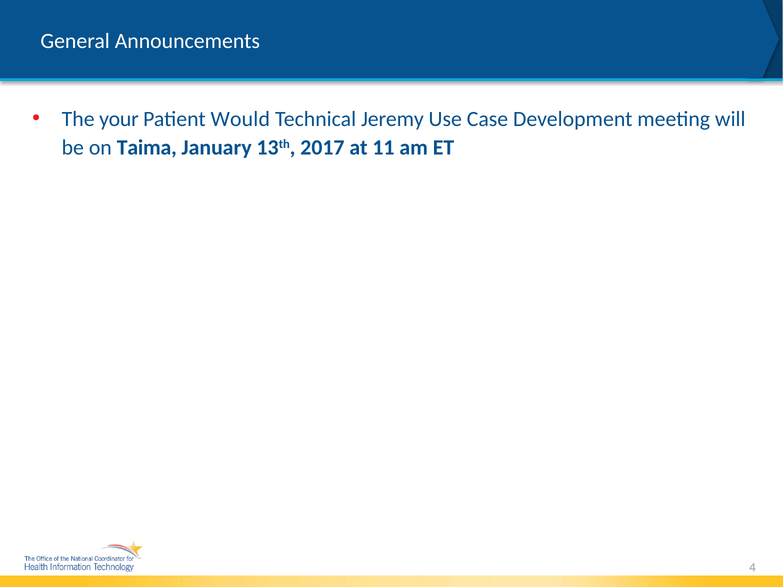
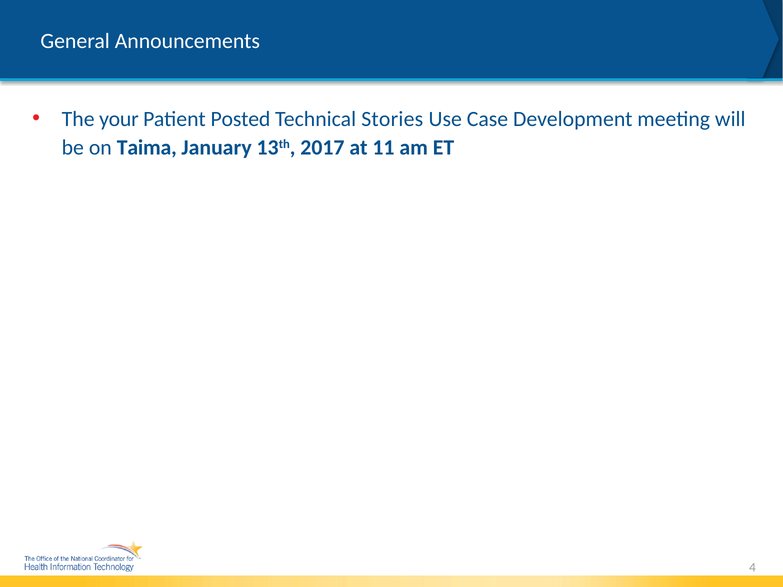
Would: Would -> Posted
Jeremy: Jeremy -> Stories
